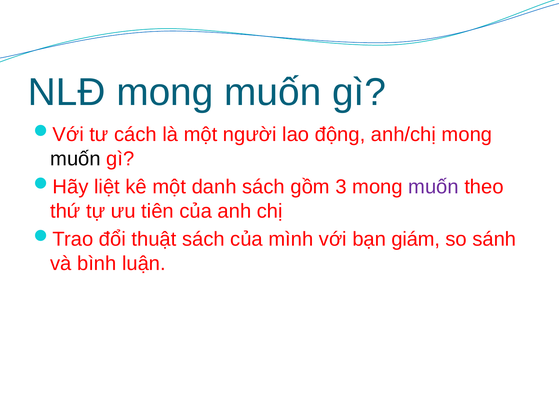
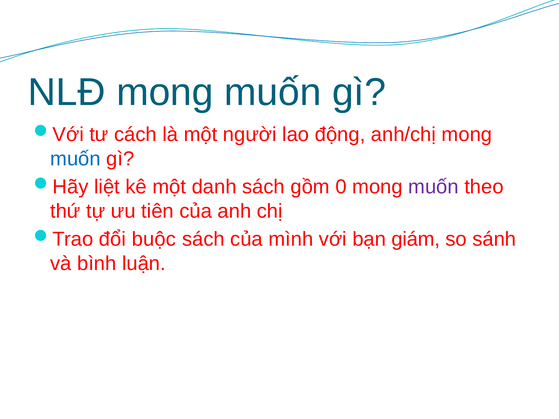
muốn at (75, 159) colour: black -> blue
3: 3 -> 0
thuật: thuật -> buộc
